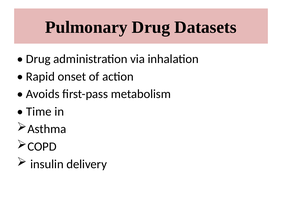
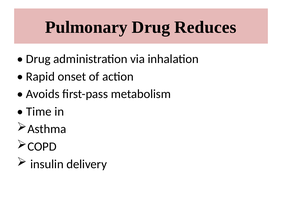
Datasets: Datasets -> Reduces
